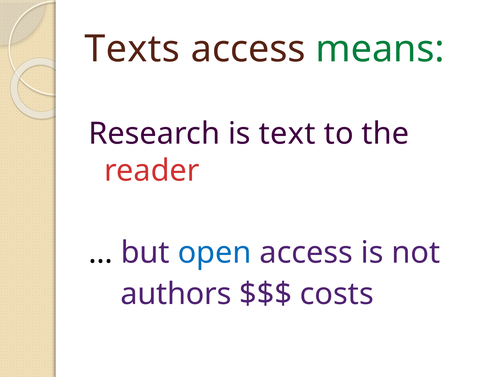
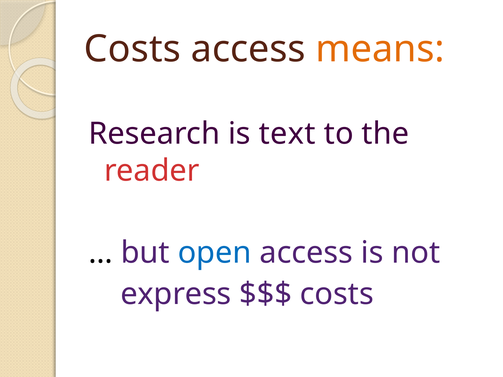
Texts at (132, 49): Texts -> Costs
means colour: green -> orange
authors: authors -> express
